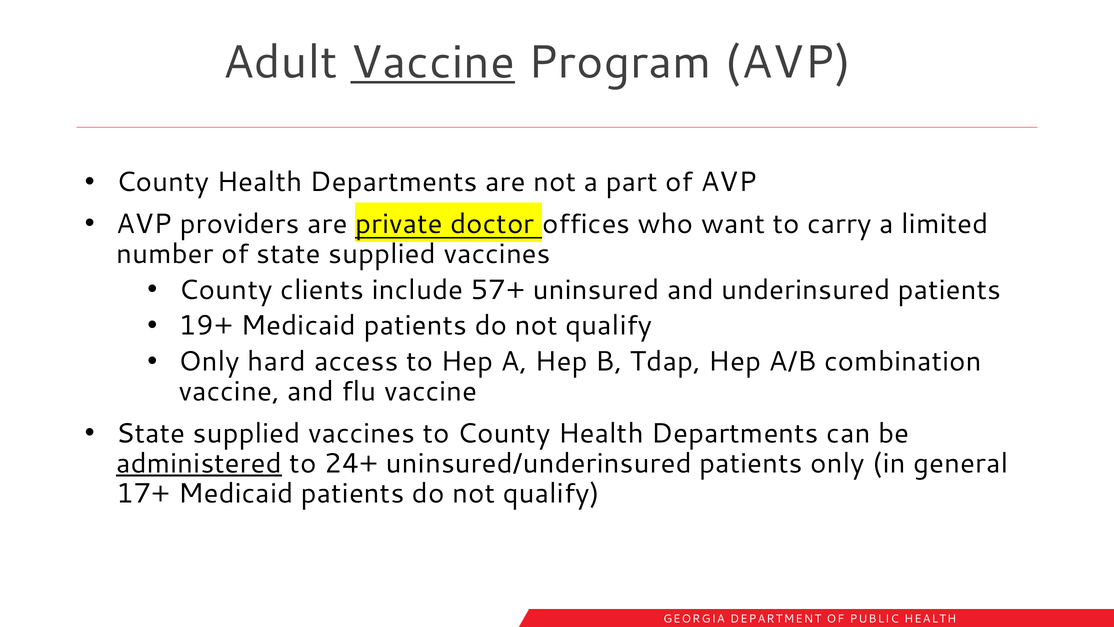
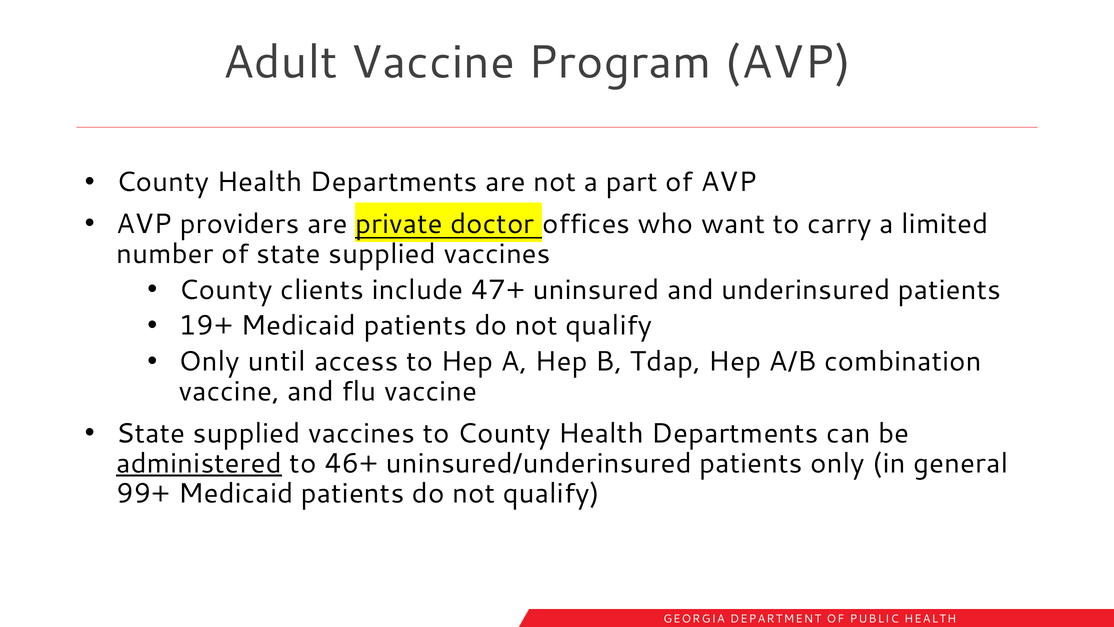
Vaccine at (433, 62) underline: present -> none
57+: 57+ -> 47+
hard: hard -> until
24+: 24+ -> 46+
17+: 17+ -> 99+
